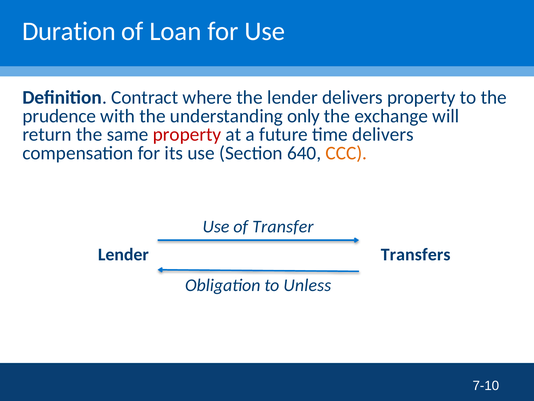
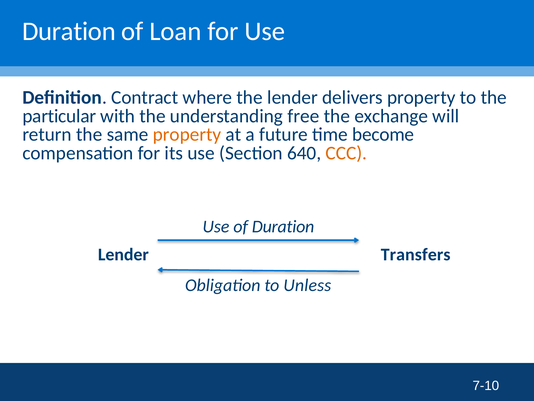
prudence: prudence -> particular
only: only -> free
property at (187, 134) colour: red -> orange
time delivers: delivers -> become
of Transfer: Transfer -> Duration
